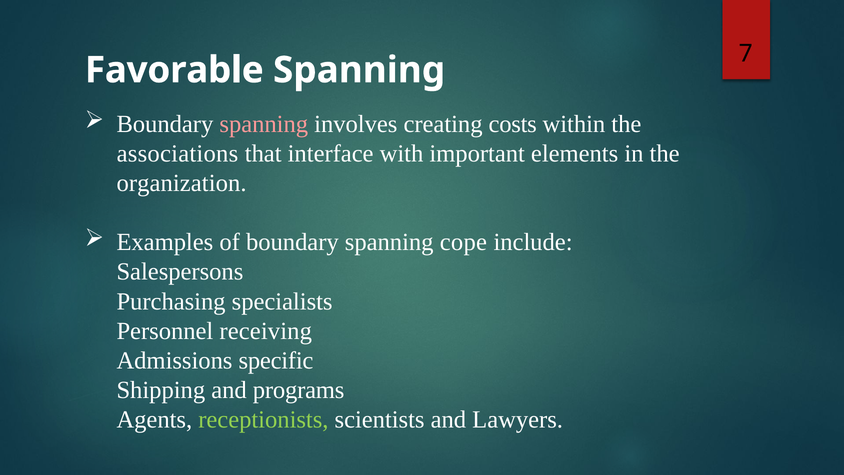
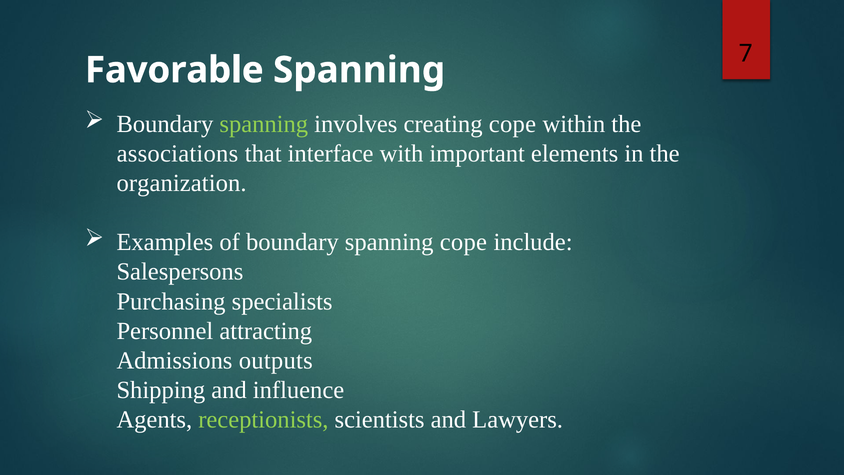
spanning at (264, 124) colour: pink -> light green
creating costs: costs -> cope
receiving: receiving -> attracting
specific: specific -> outputs
programs: programs -> influence
